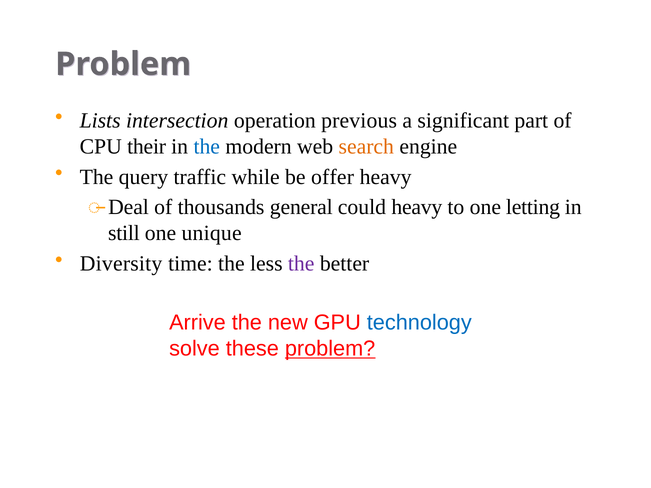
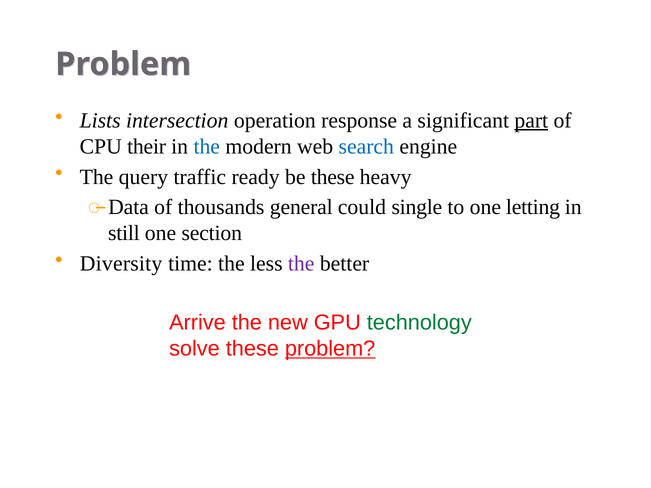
previous: previous -> response
part underline: none -> present
search colour: orange -> blue
while: while -> ready
be offer: offer -> these
Deal: Deal -> Data
could heavy: heavy -> single
unique: unique -> section
technology colour: blue -> green
